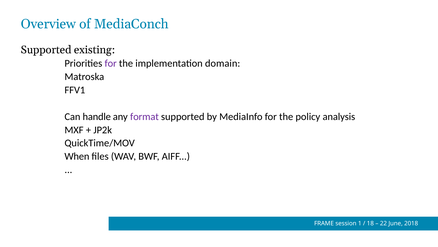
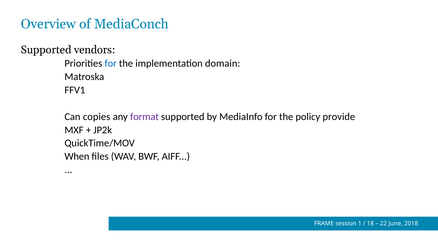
existing: existing -> vendors
for at (111, 63) colour: purple -> blue
handle: handle -> copies
analysis: analysis -> provide
